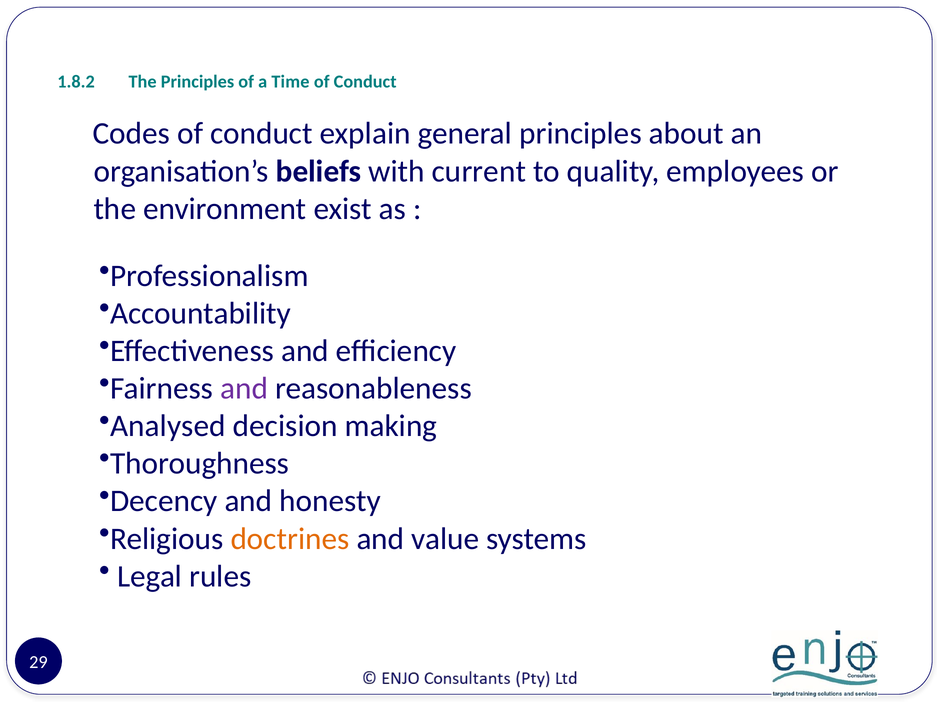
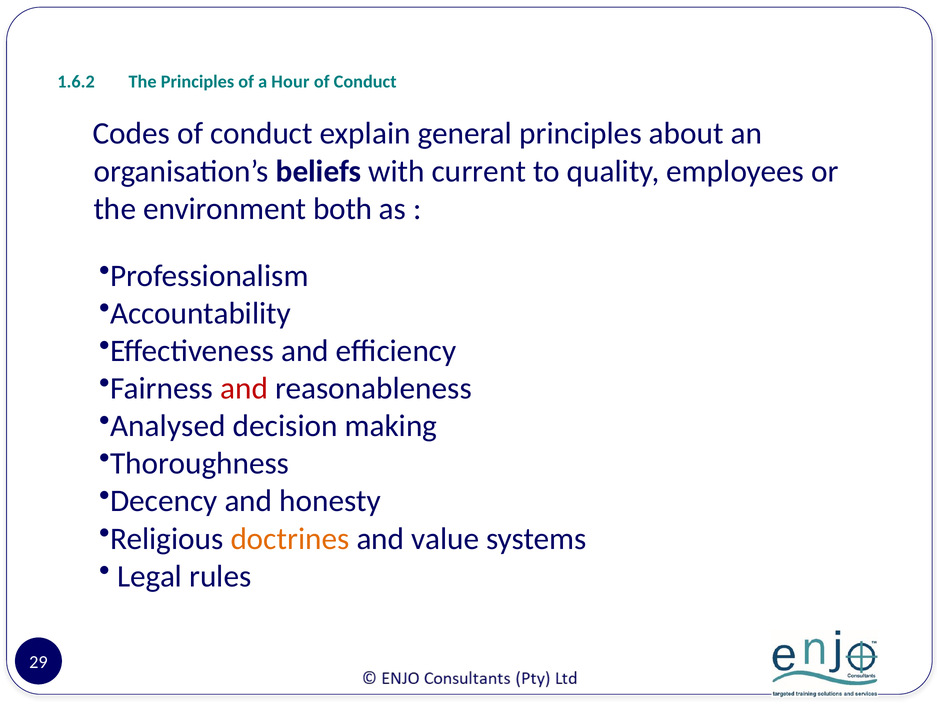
1.8.2: 1.8.2 -> 1.6.2
Time: Time -> Hour
exist: exist -> both
and at (244, 389) colour: purple -> red
